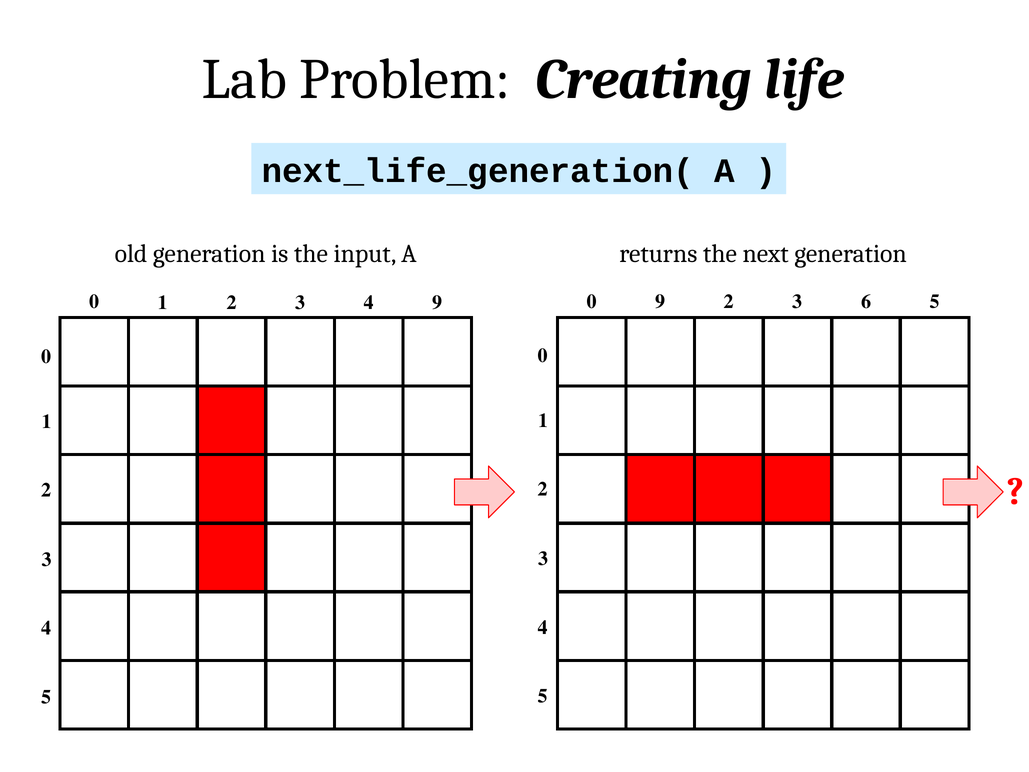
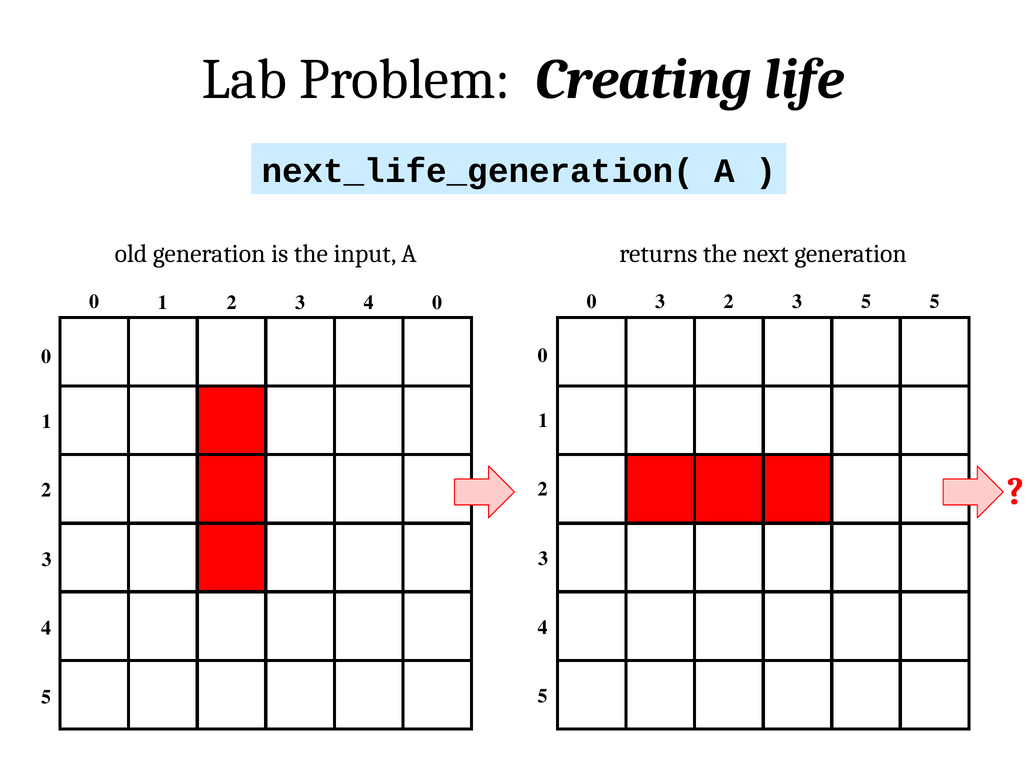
4 9: 9 -> 0
0 9: 9 -> 3
3 6: 6 -> 5
